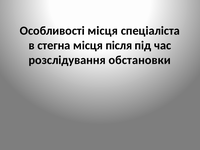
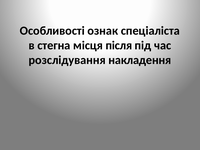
Особливості місця: місця -> ознак
обстановки: обстановки -> накладення
